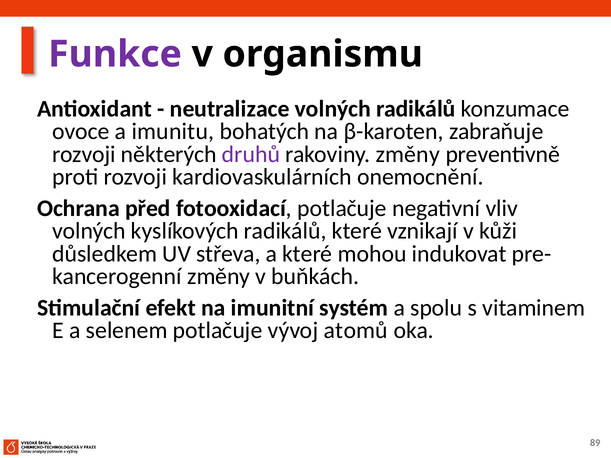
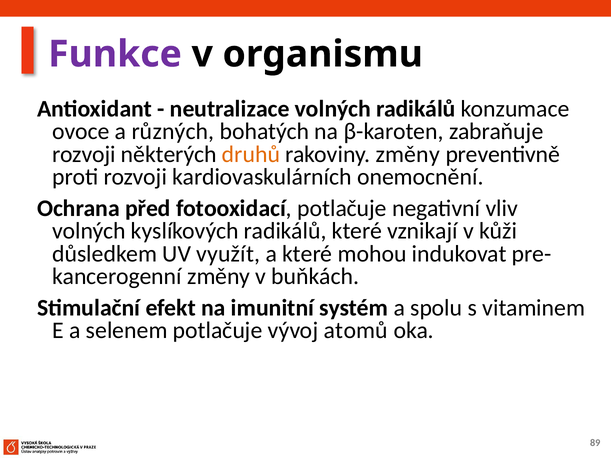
imunitu: imunitu -> různých
druhů colour: purple -> orange
střeva: střeva -> využít
